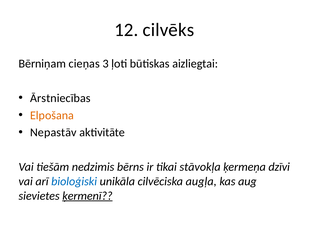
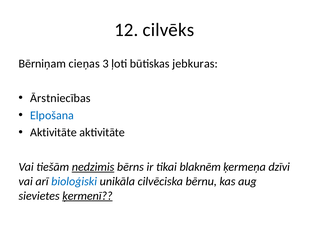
aizliegtai: aizliegtai -> jebkuras
Elpošana colour: orange -> blue
Nepastāv at (53, 132): Nepastāv -> Aktivitāte
nedzimis underline: none -> present
stāvokļa: stāvokļa -> blaknēm
augļa: augļa -> bērnu
